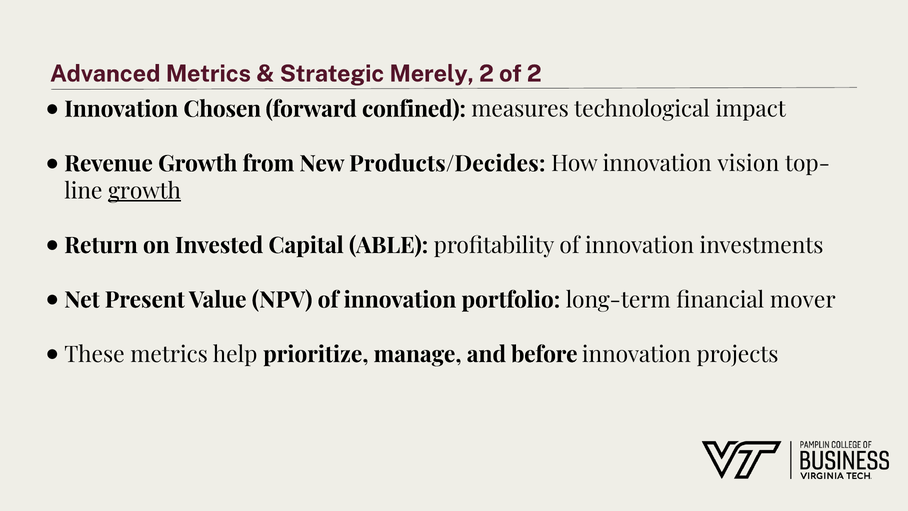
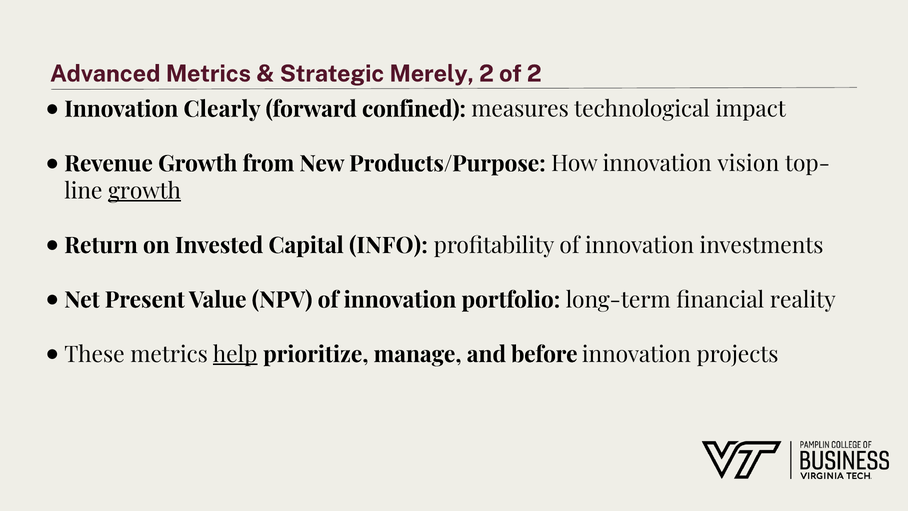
Chosen: Chosen -> Clearly
Products/Decides: Products/Decides -> Products/Purpose
ABLE: ABLE -> INFO
mover: mover -> reality
help underline: none -> present
